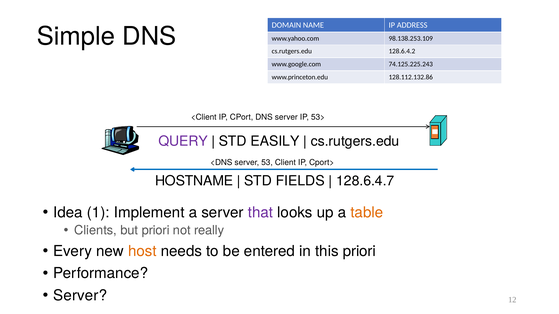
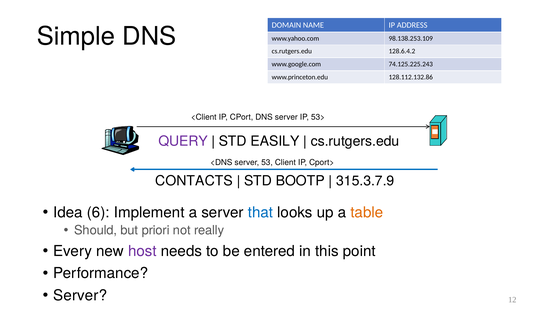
HOSTNAME: HOSTNAME -> CONTACTS
FIELDS: FIELDS -> BOOTP
128.6.4.7: 128.6.4.7 -> 315.3.7.9
1: 1 -> 6
that colour: purple -> blue
Clients: Clients -> Should
host colour: orange -> purple
this priori: priori -> point
